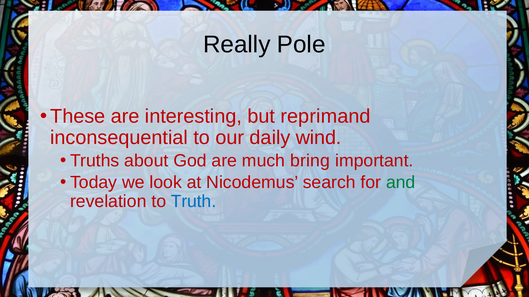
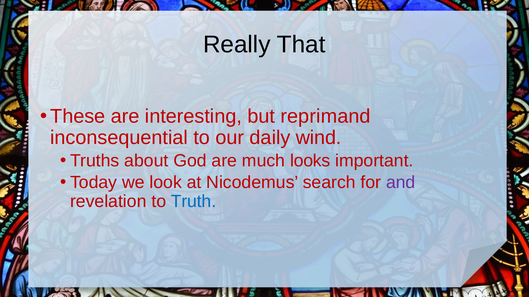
Pole: Pole -> That
bring: bring -> looks
and colour: green -> purple
